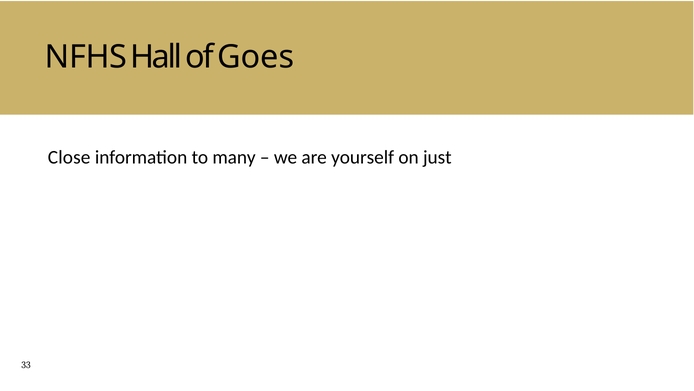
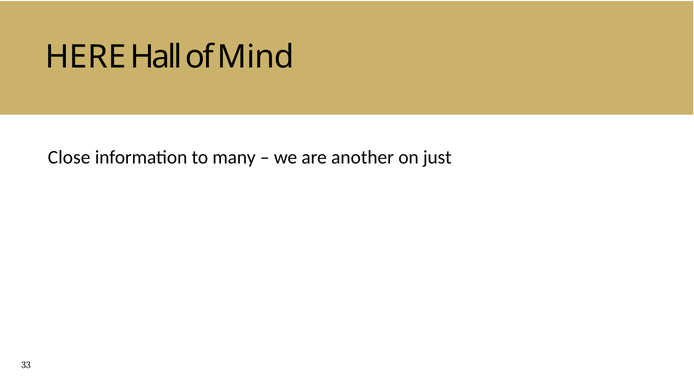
NFHS: NFHS -> HERE
Goes: Goes -> Mind
yourself: yourself -> another
